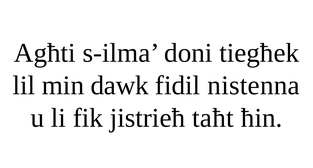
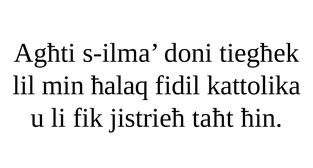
dawk: dawk -> ħalaq
nistenna: nistenna -> kattolika
